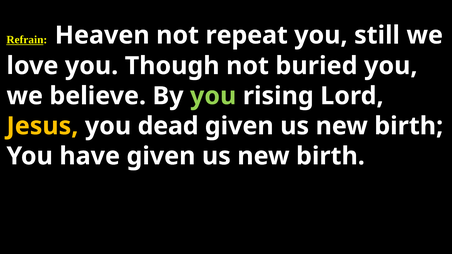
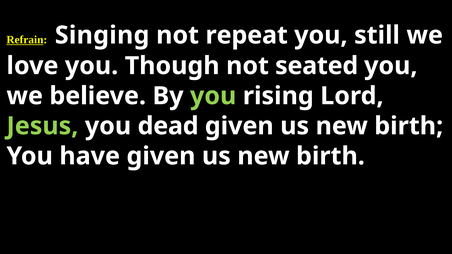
Heaven: Heaven -> Singing
buried: buried -> seated
Jesus colour: yellow -> light green
